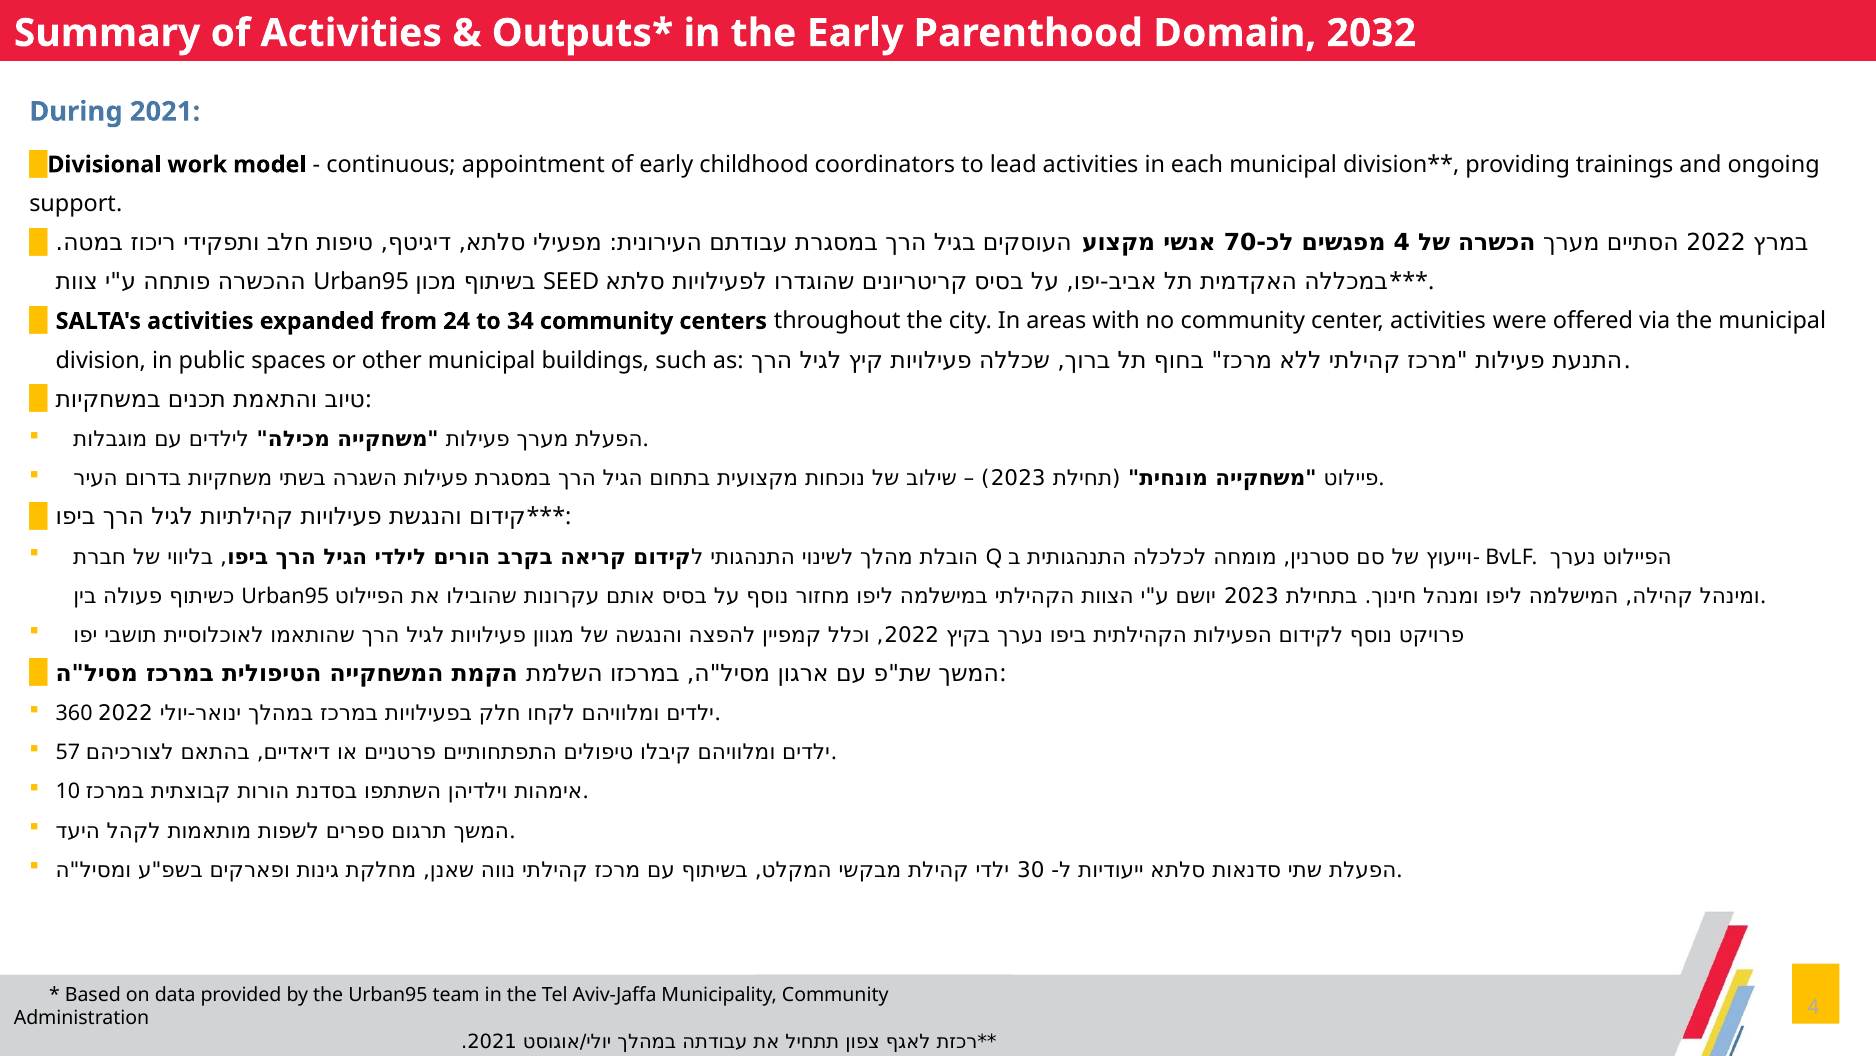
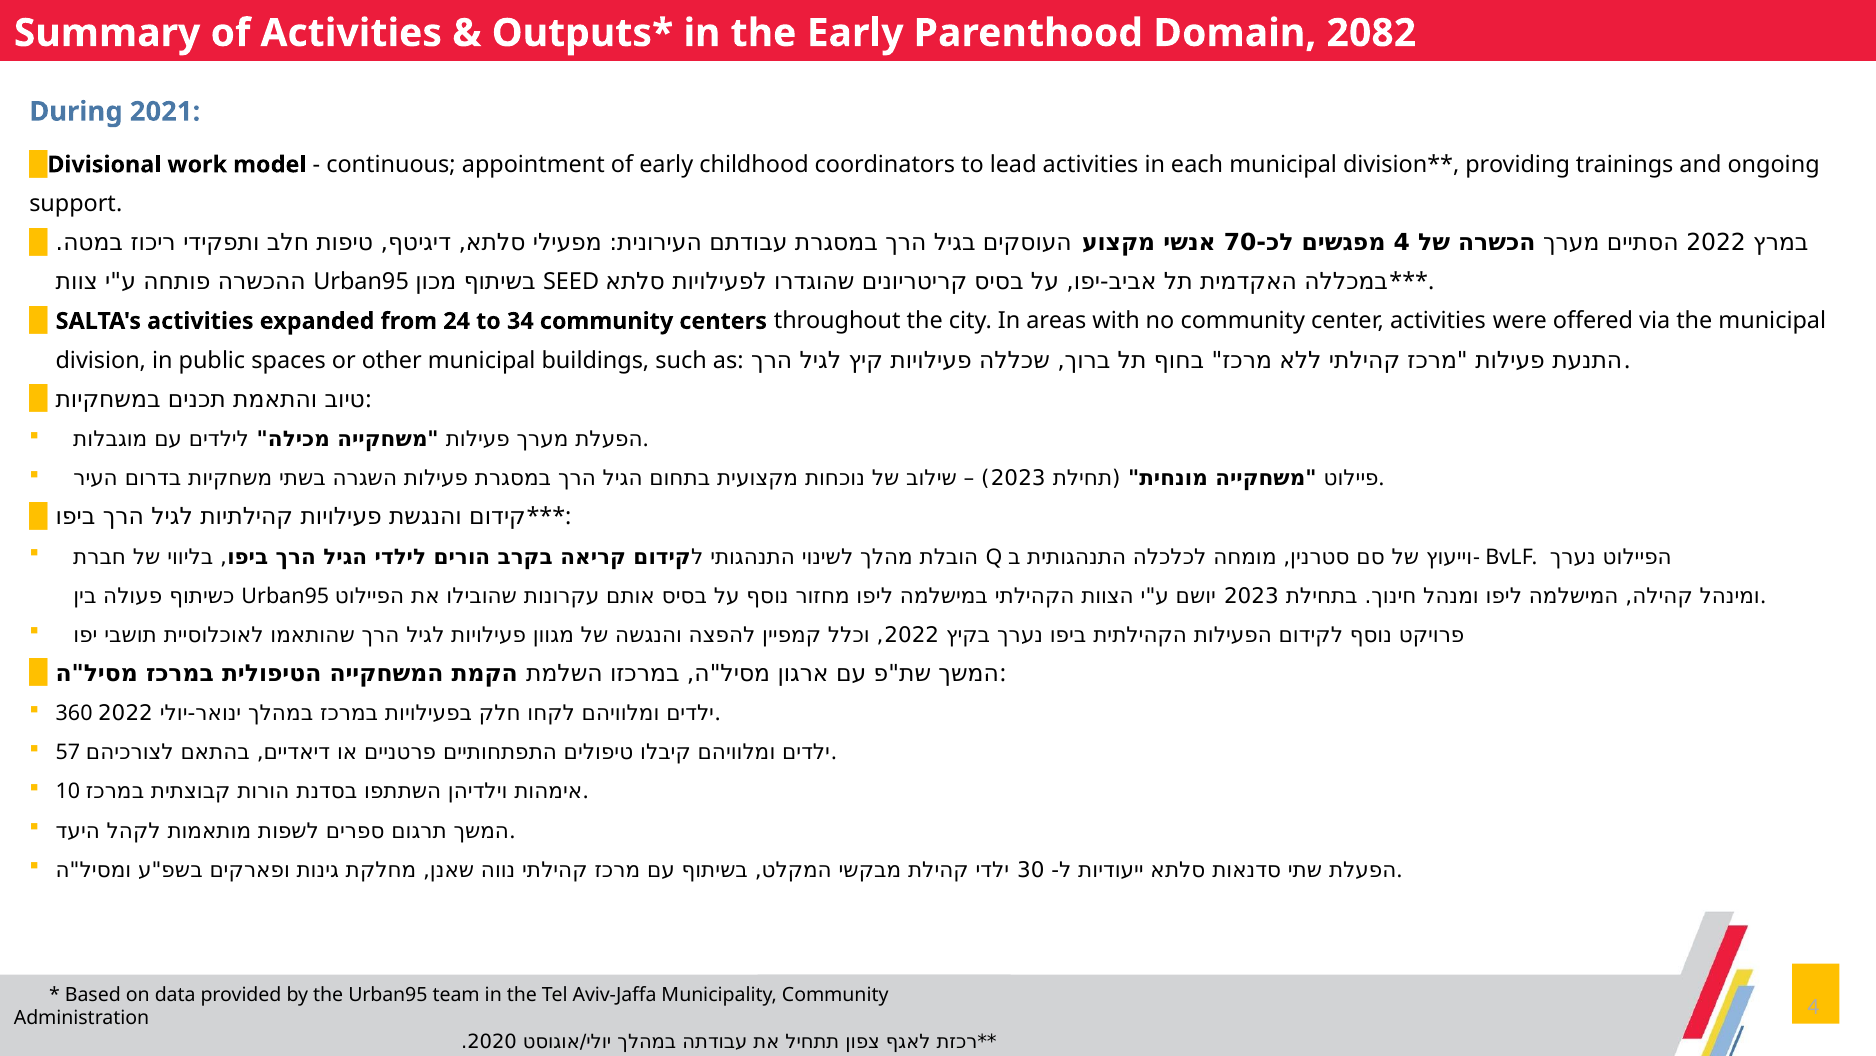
2032: 2032 -> 2082
2021 at (492, 1041): 2021 -> 2020
